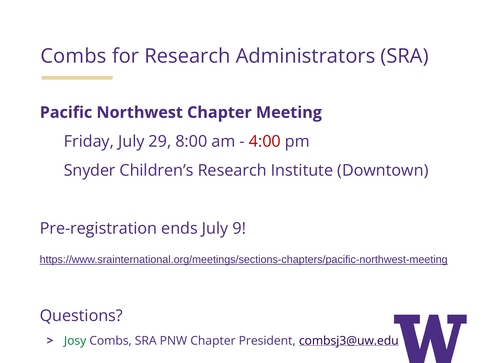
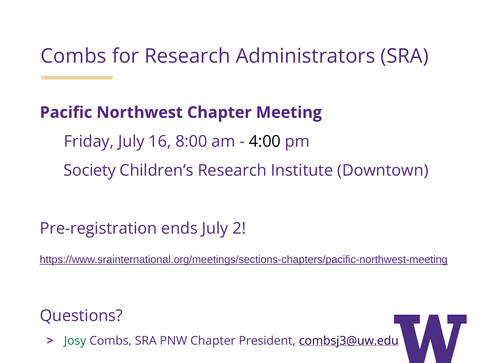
29: 29 -> 16
4:00 colour: red -> black
Snyder: Snyder -> Society
9: 9 -> 2
